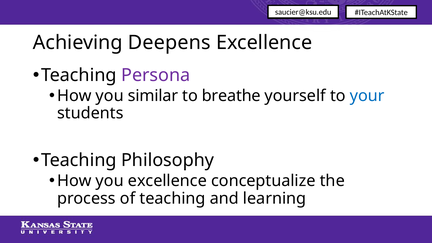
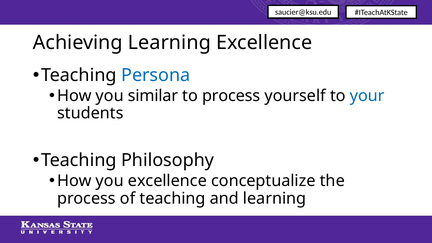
Achieving Deepens: Deepens -> Learning
Persona colour: purple -> blue
to breathe: breathe -> process
